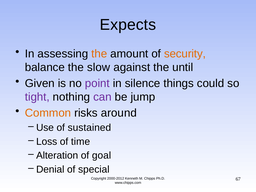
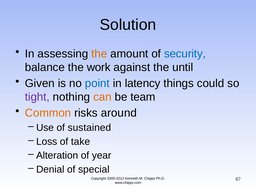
Expects: Expects -> Solution
security colour: orange -> blue
slow: slow -> work
point colour: purple -> blue
silence: silence -> latency
can colour: purple -> orange
jump: jump -> team
time: time -> take
goal: goal -> year
